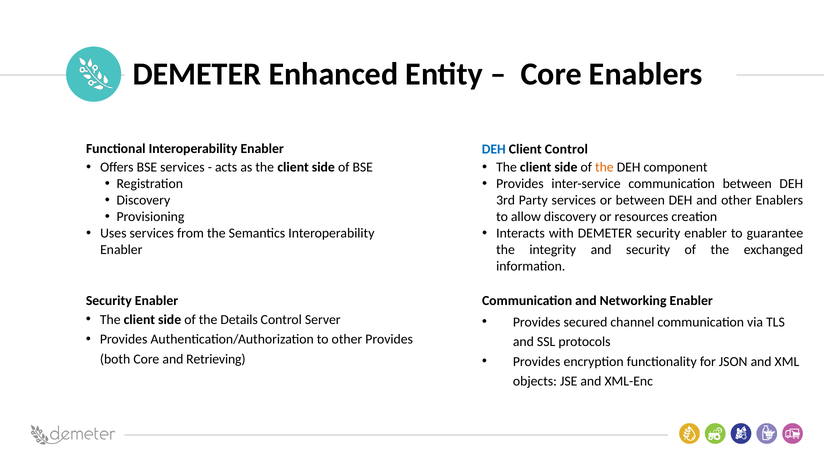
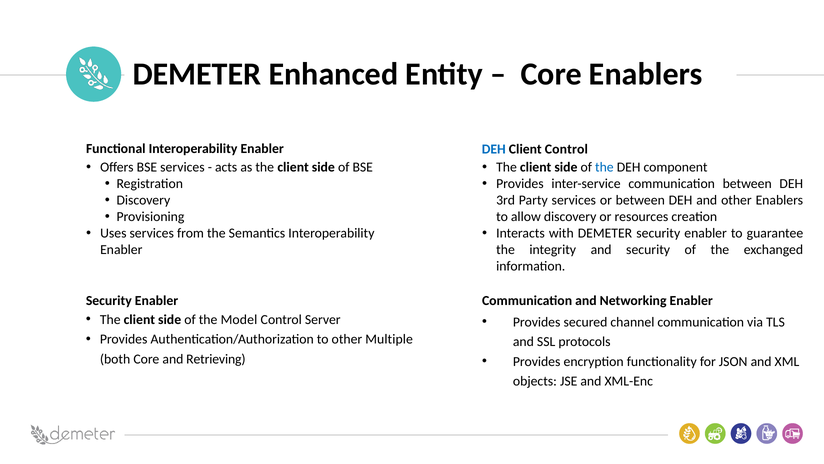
the at (604, 167) colour: orange -> blue
Details: Details -> Model
other Provides: Provides -> Multiple
